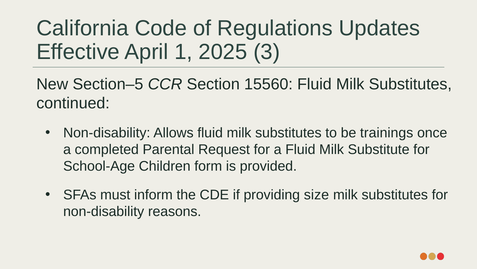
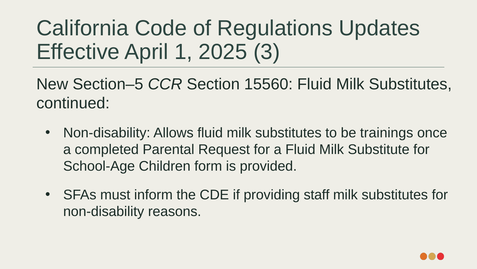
size: size -> staff
